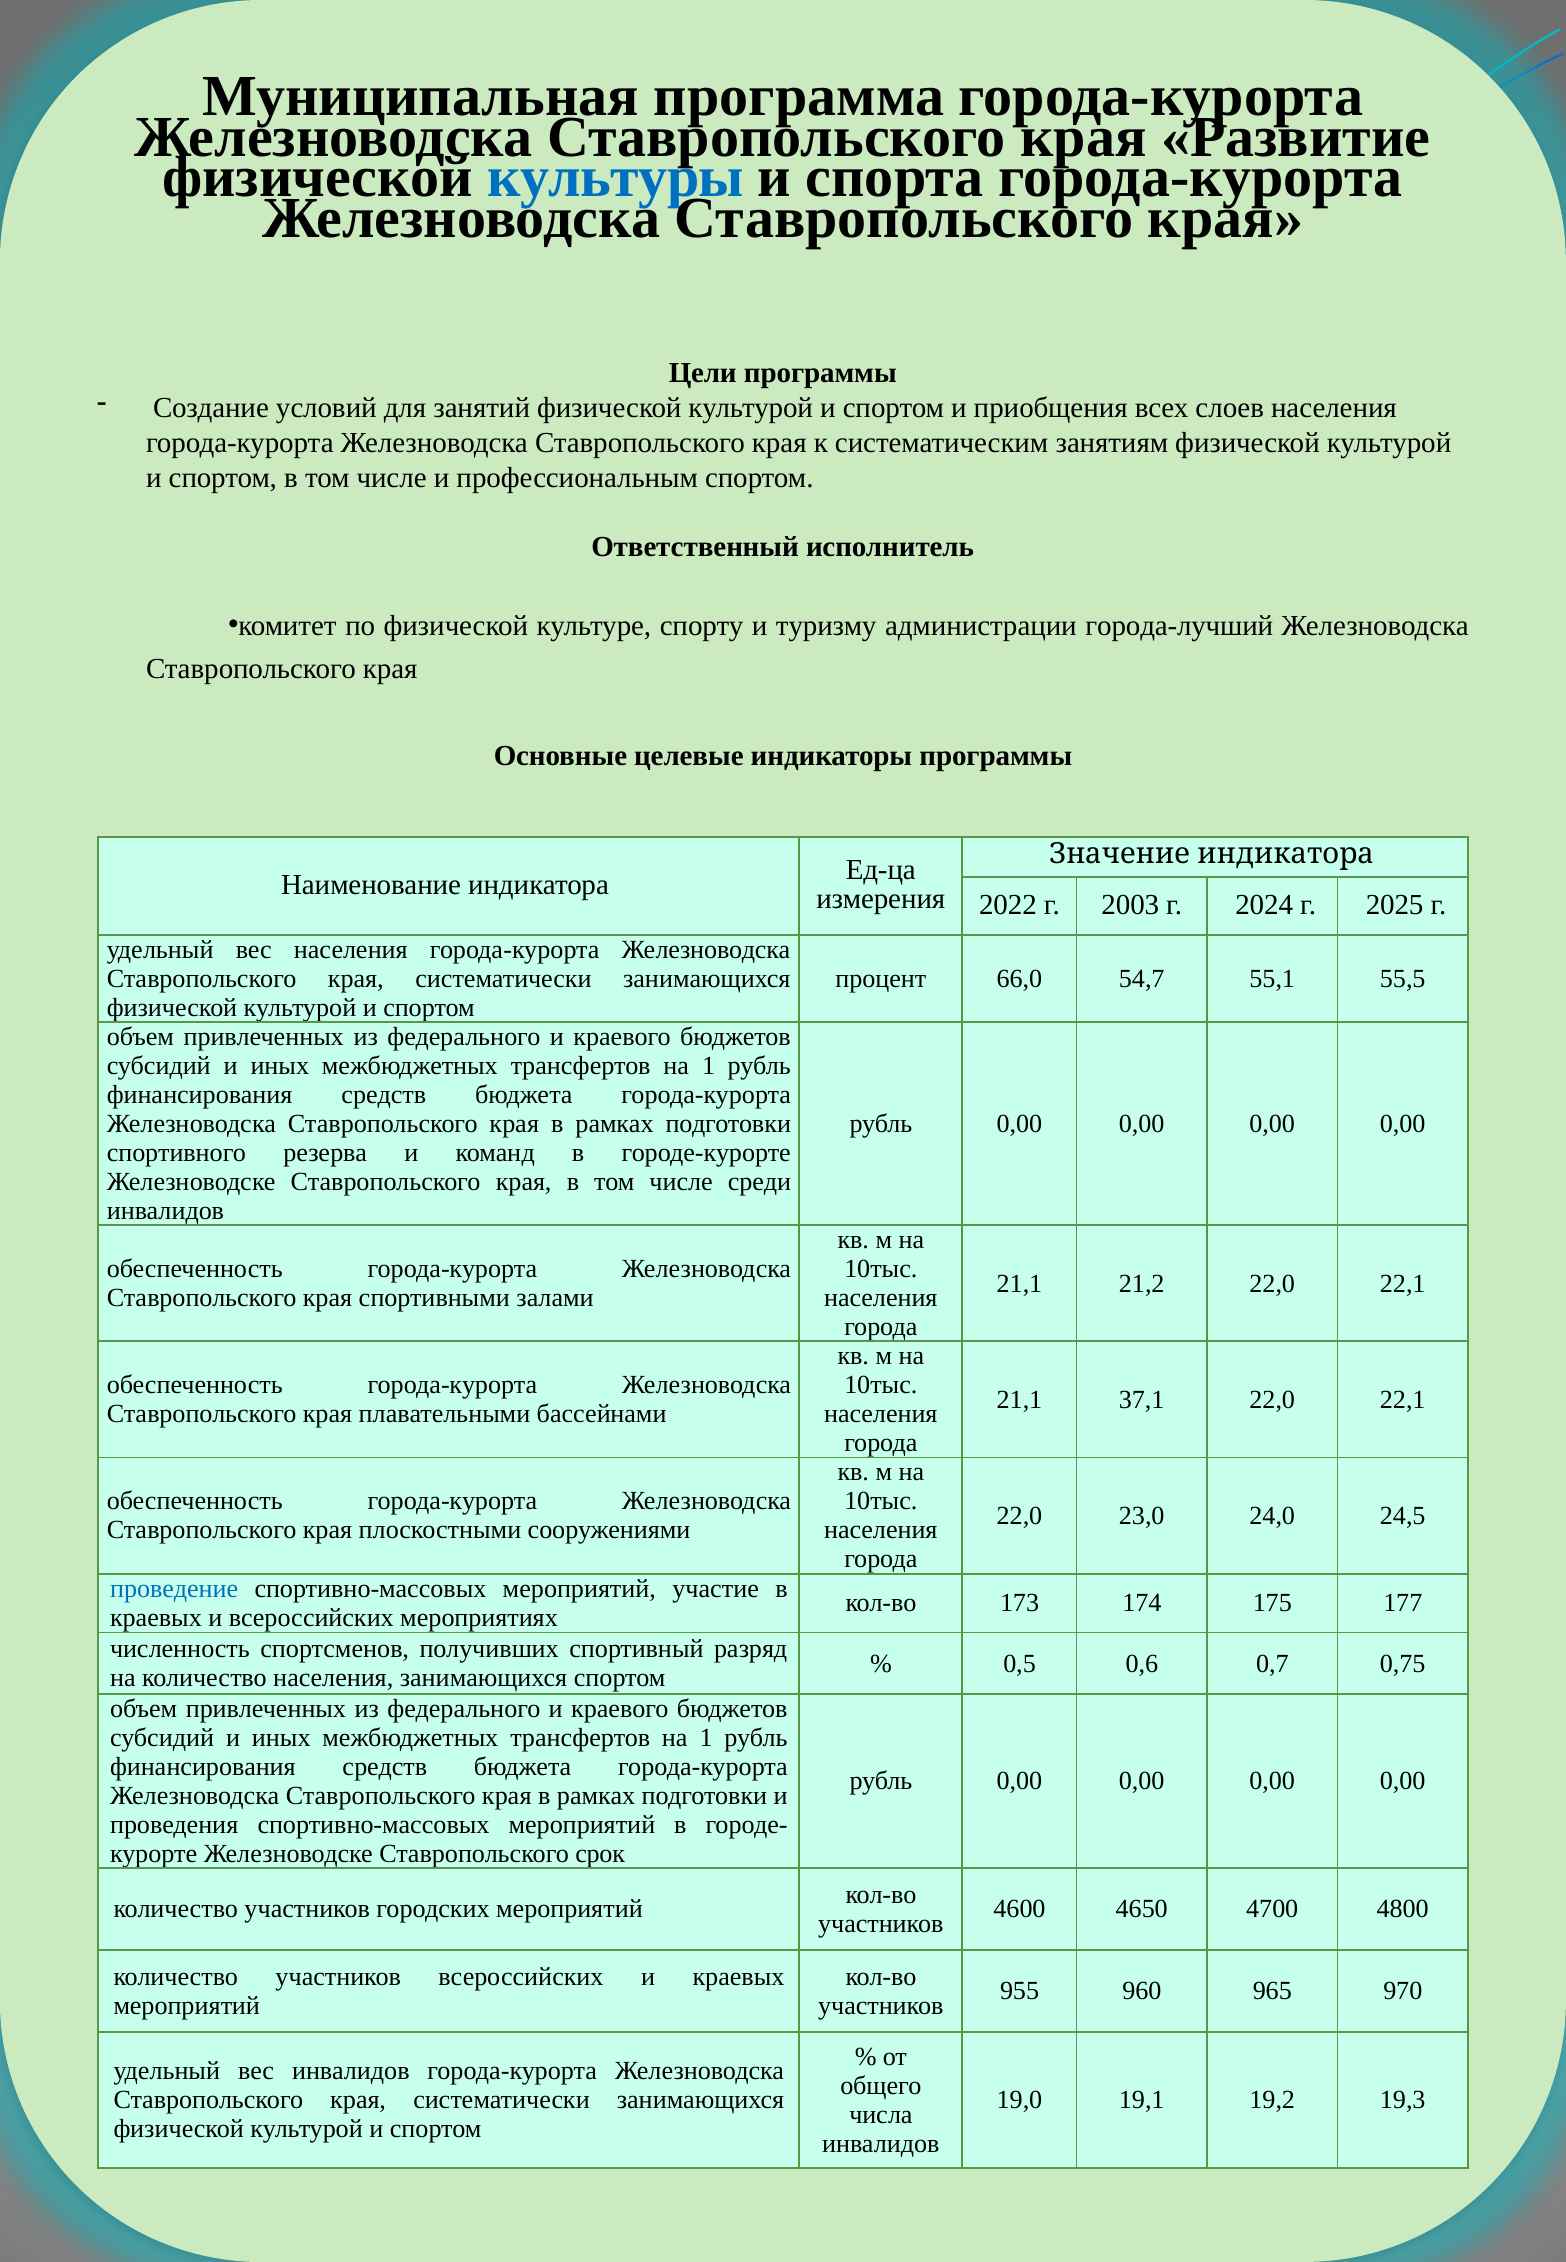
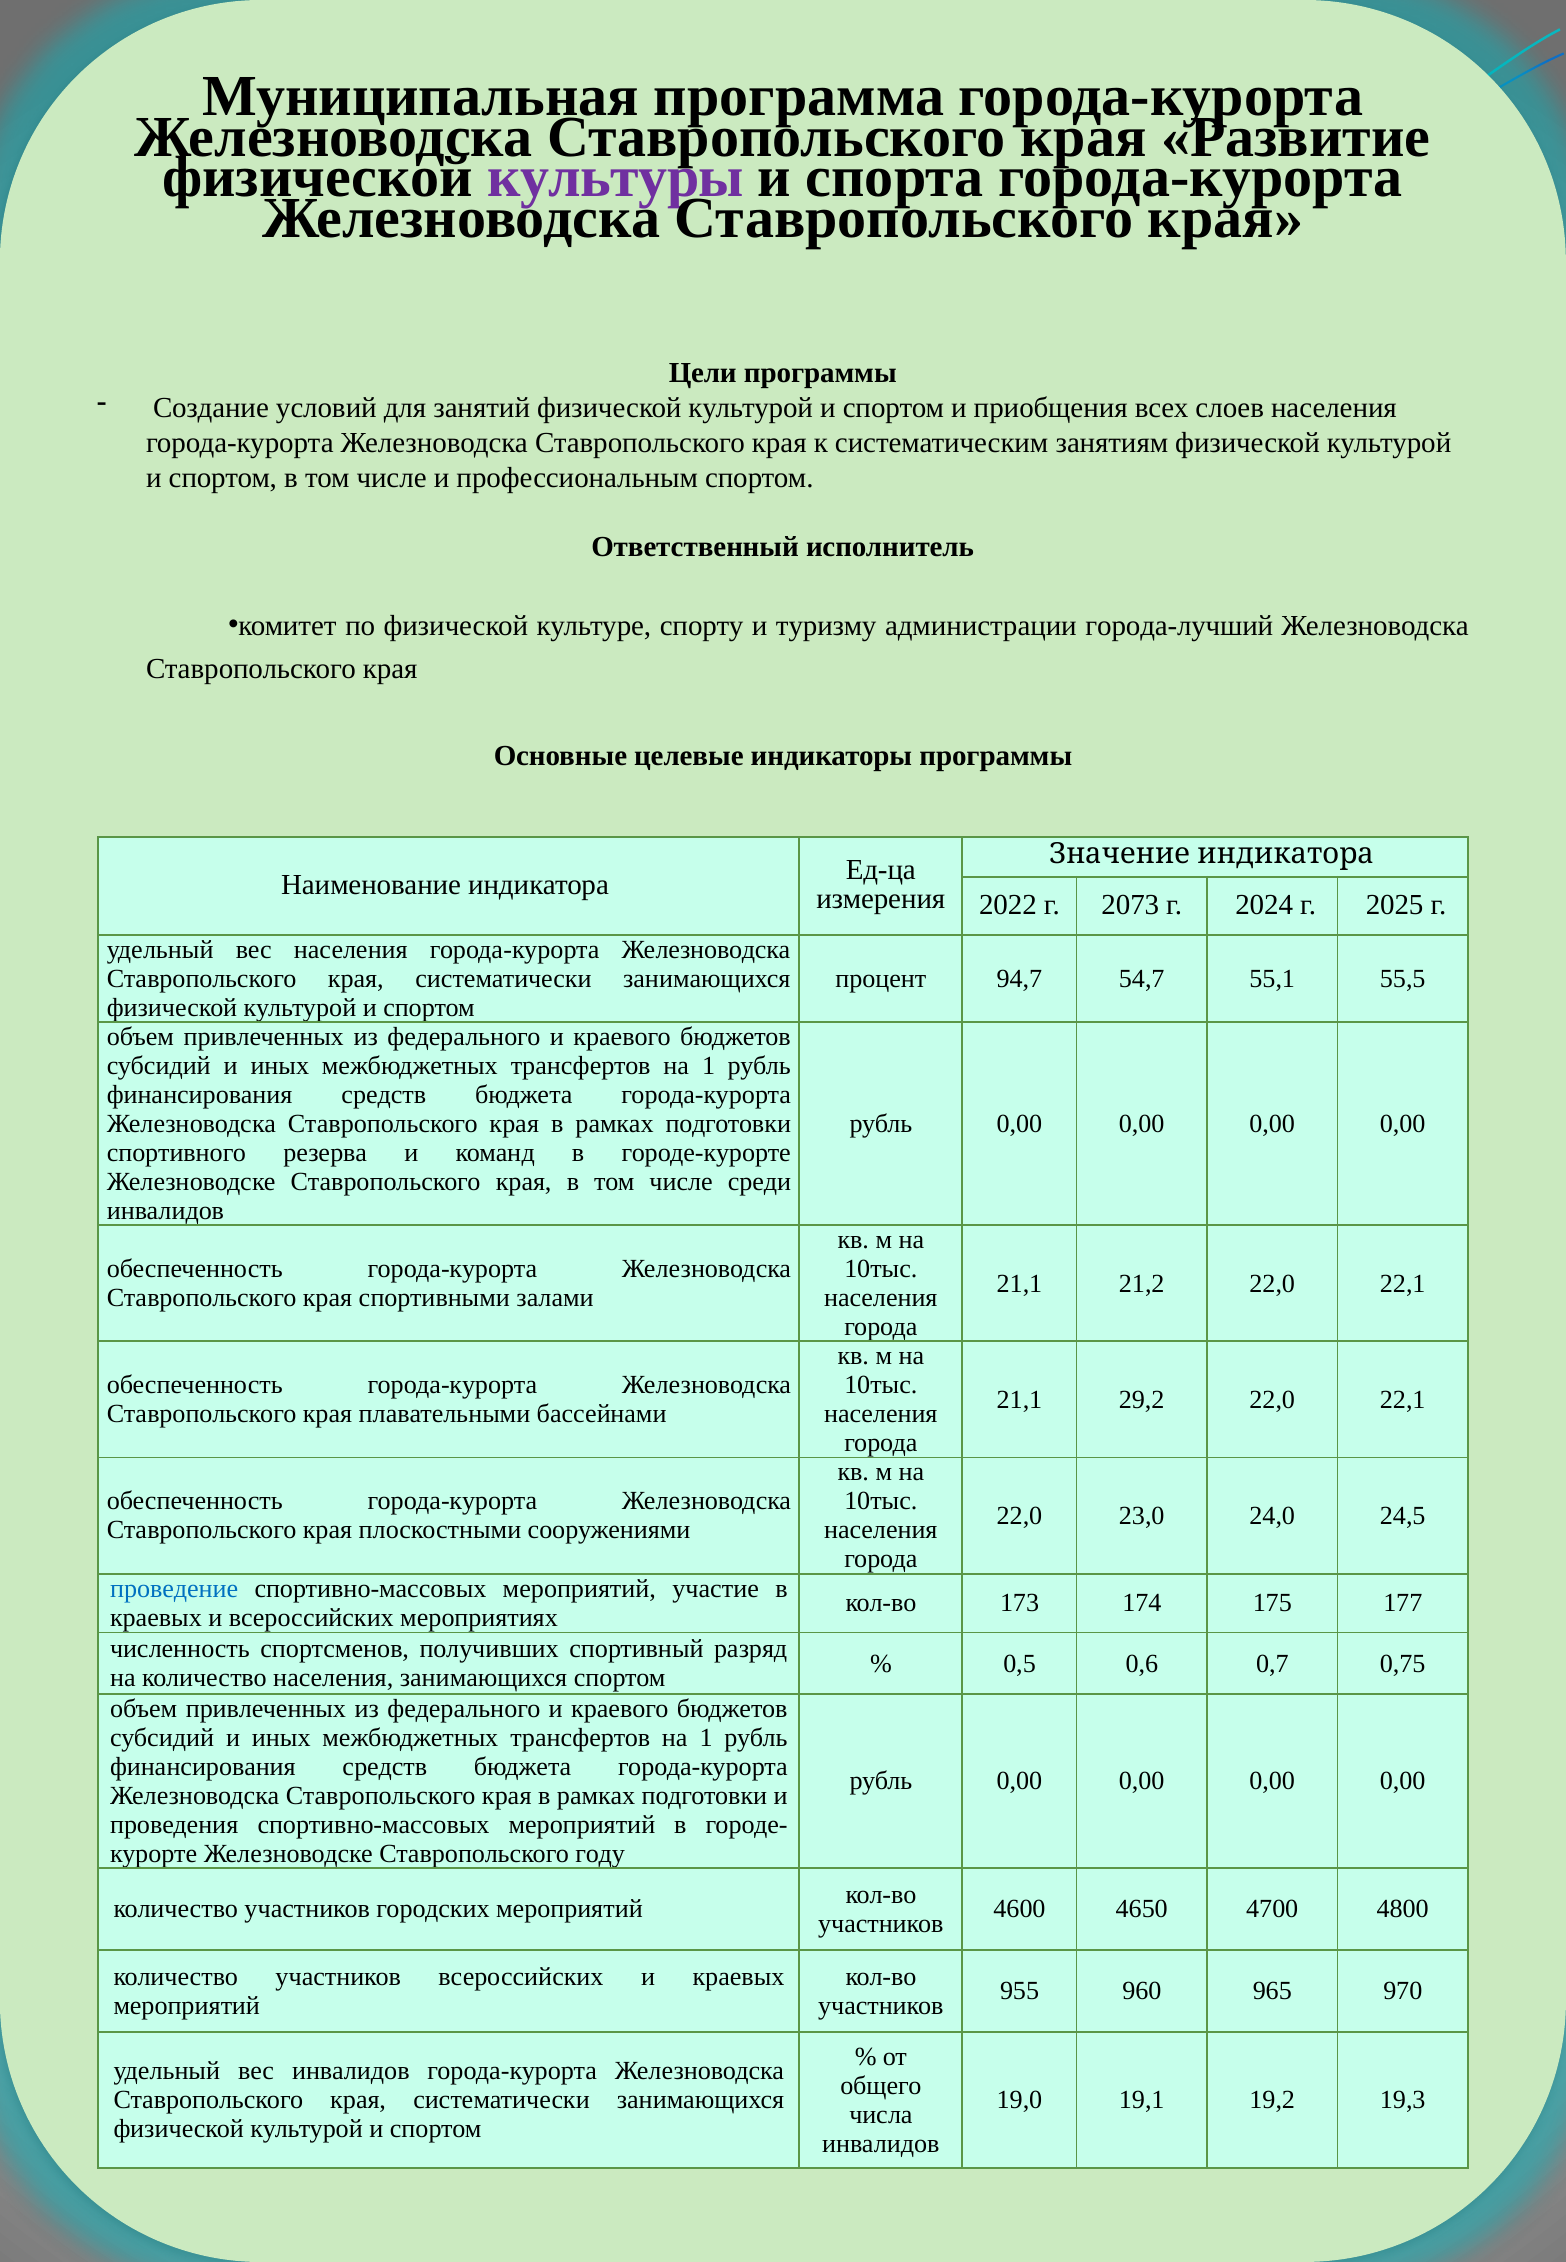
культуры colour: blue -> purple
2003: 2003 -> 2073
66,0: 66,0 -> 94,7
37,1: 37,1 -> 29,2
срок: срок -> году
